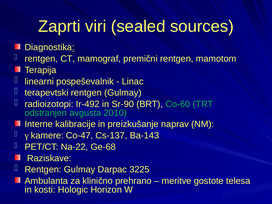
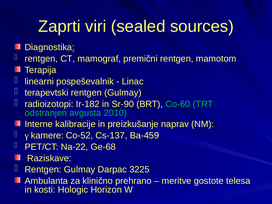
Ir-492: Ir-492 -> Ir-182
Co-47: Co-47 -> Co-52
Ba-143: Ba-143 -> Ba-459
